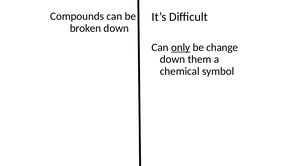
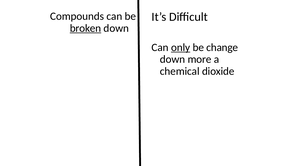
broken underline: none -> present
them: them -> more
symbol: symbol -> dioxide
